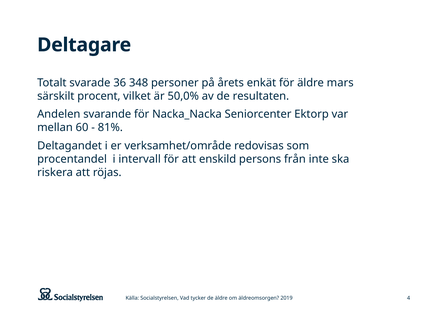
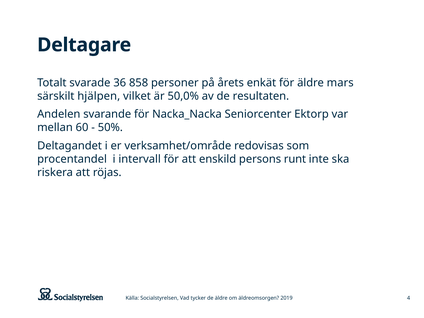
348: 348 -> 858
procent: procent -> hjälpen
81%: 81% -> 50%
från: från -> runt
